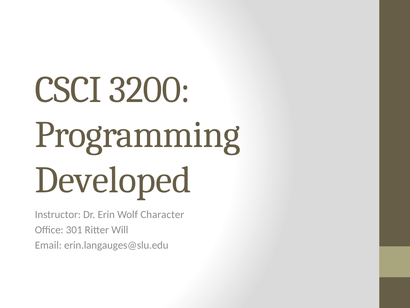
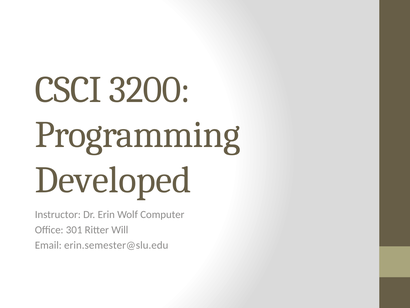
Character: Character -> Computer
erin.langauges@slu.edu: erin.langauges@slu.edu -> erin.semester@slu.edu
